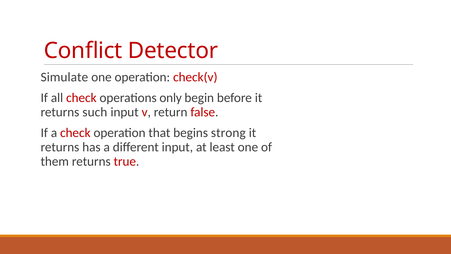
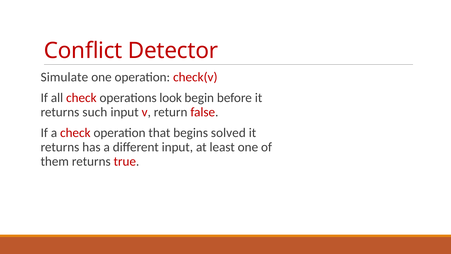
only: only -> look
strong: strong -> solved
